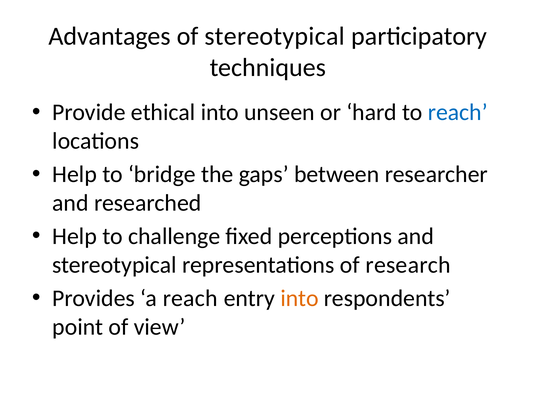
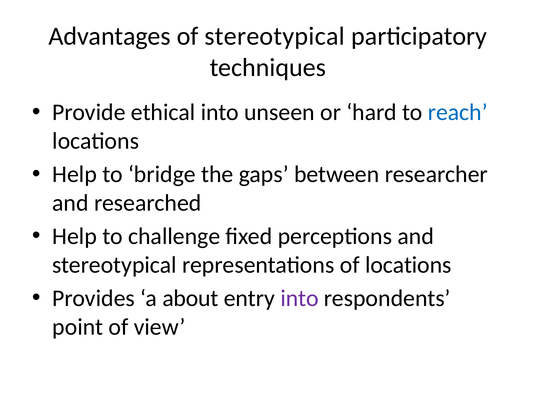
of research: research -> locations
a reach: reach -> about
into at (299, 298) colour: orange -> purple
